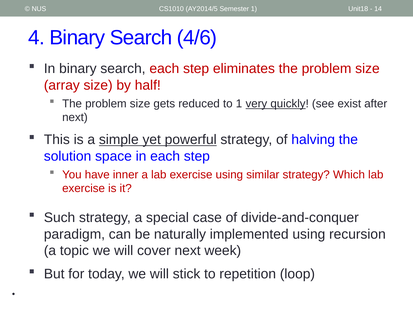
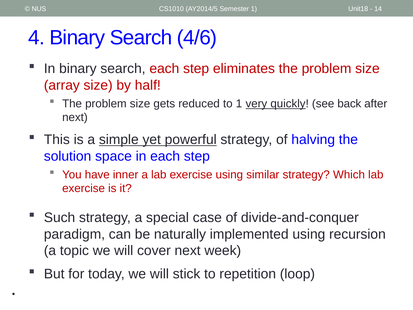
exist: exist -> back
